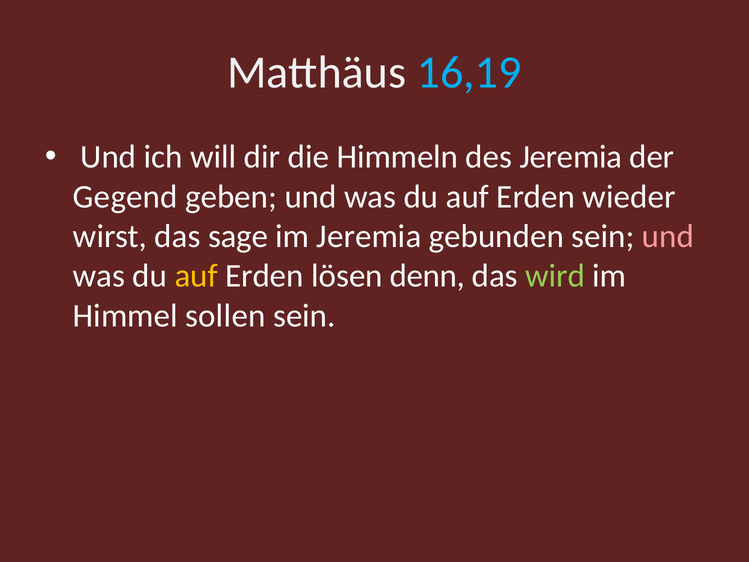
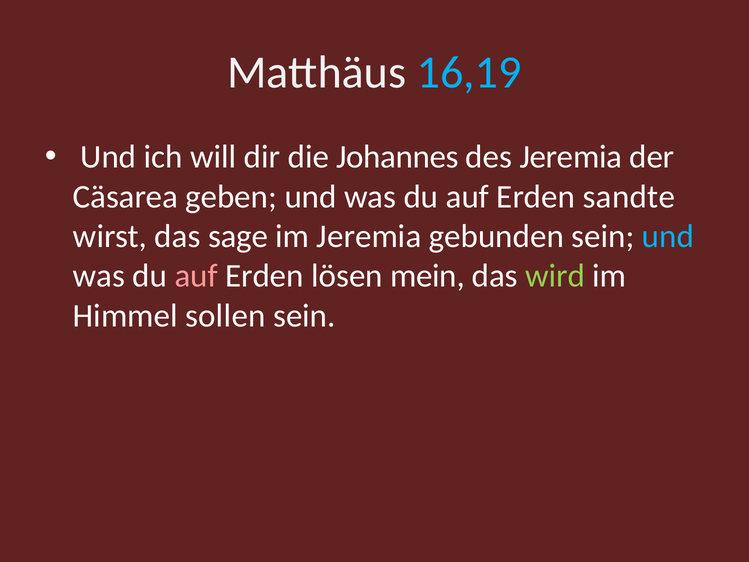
Himmeln: Himmeln -> Johannes
Gegend: Gegend -> Cäsarea
wieder: wieder -> sandte
und at (668, 236) colour: pink -> light blue
auf at (196, 276) colour: yellow -> pink
denn: denn -> mein
